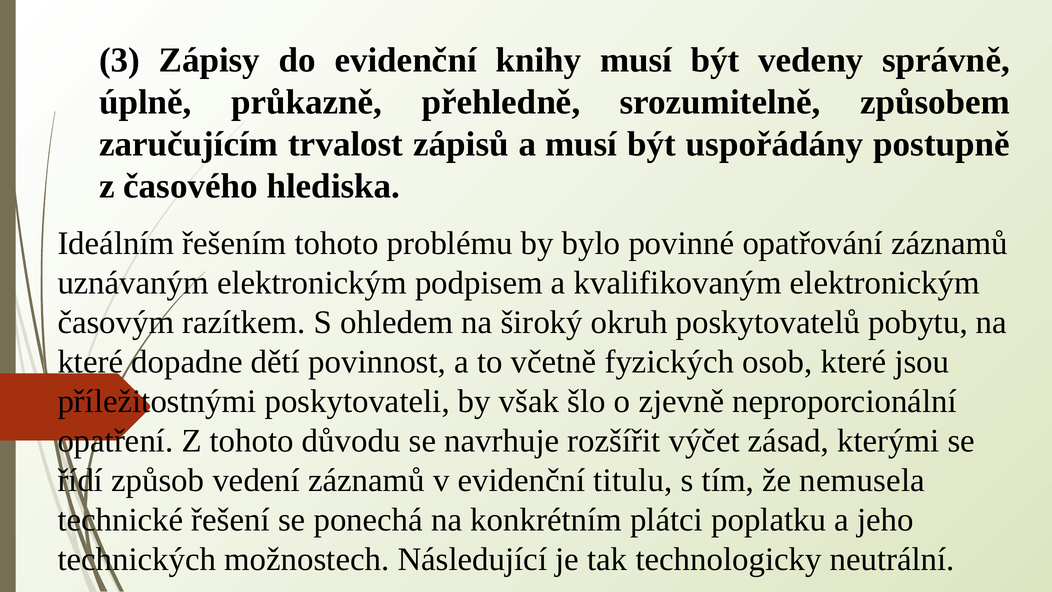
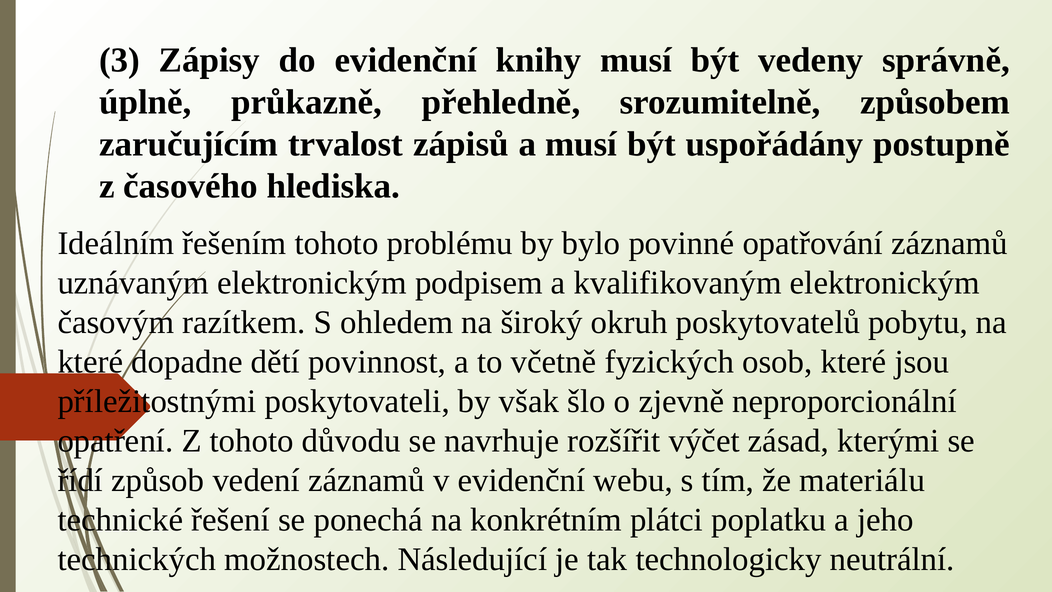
titulu: titulu -> webu
nemusela: nemusela -> materiálu
